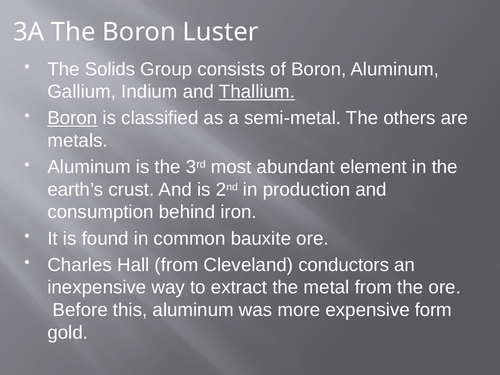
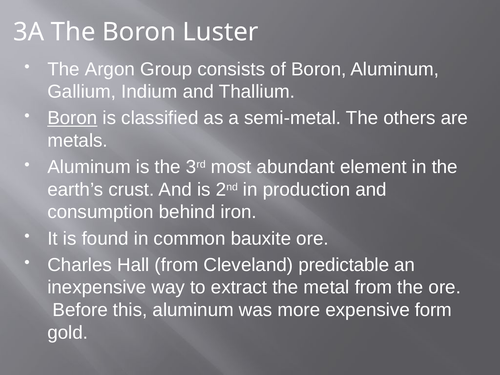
Solids: Solids -> Argon
Thallium underline: present -> none
conductors: conductors -> predictable
